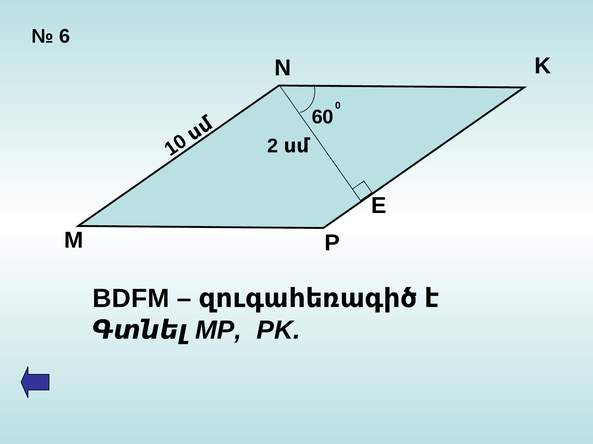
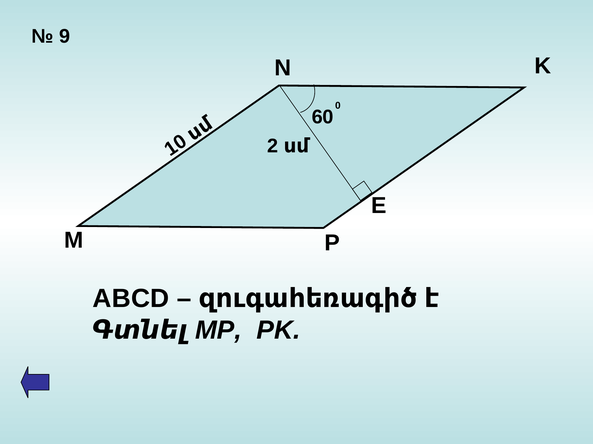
6: 6 -> 9
BDFM: BDFM -> ABCD
